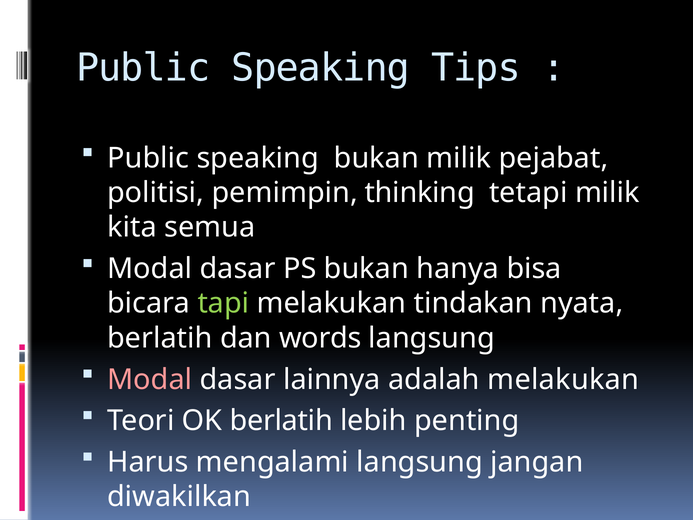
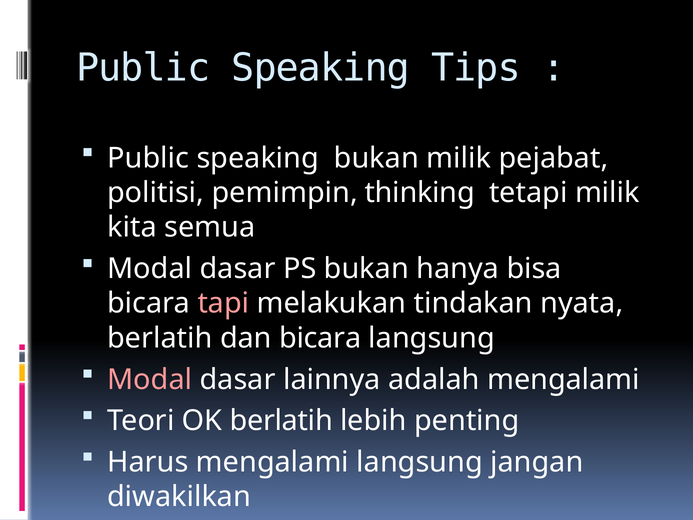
tapi colour: light green -> pink
dan words: words -> bicara
adalah melakukan: melakukan -> mengalami
